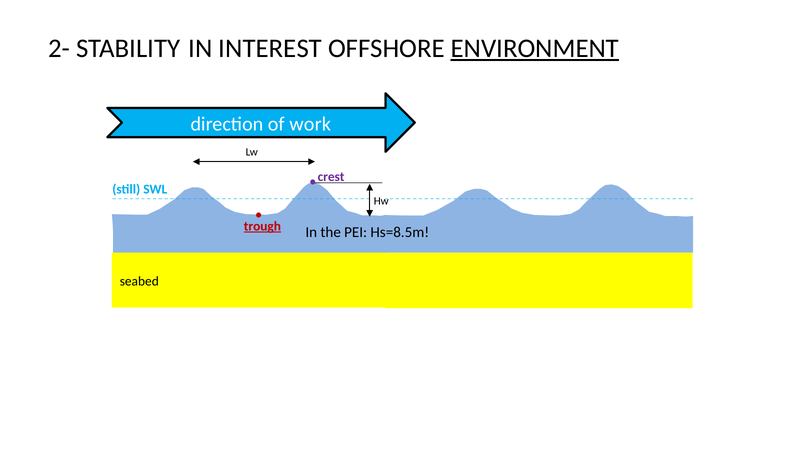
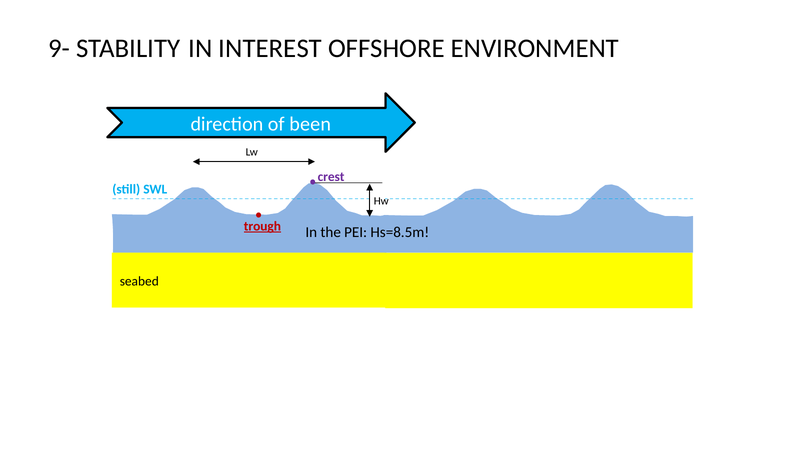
2-: 2- -> 9-
ENVIRONMENT underline: present -> none
work: work -> been
